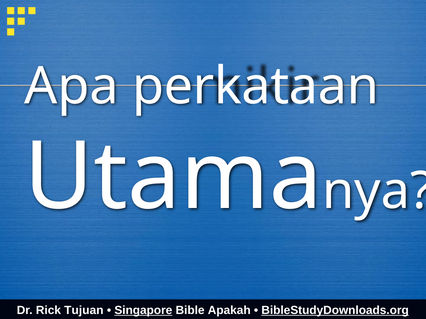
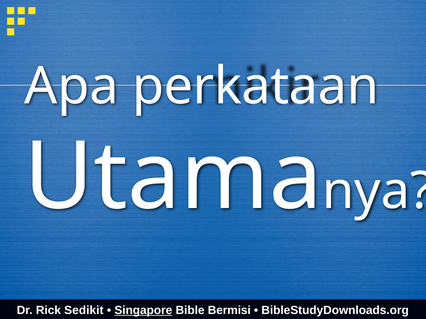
Tujuan: Tujuan -> Sedikit
Apakah: Apakah -> Bermisi
BibleStudyDownloads.org underline: present -> none
